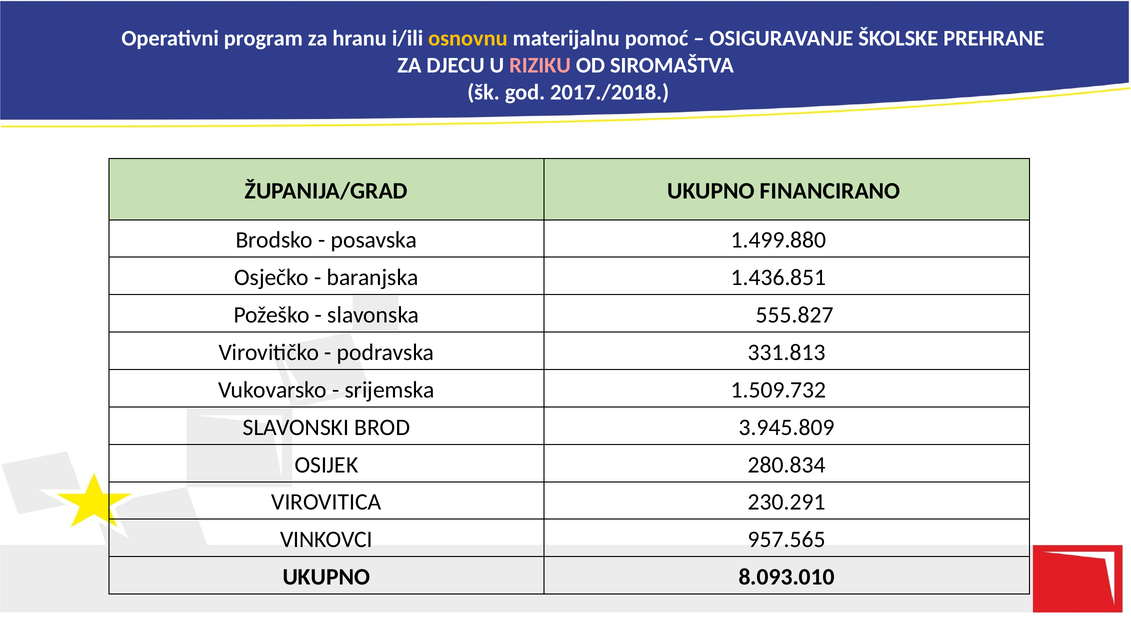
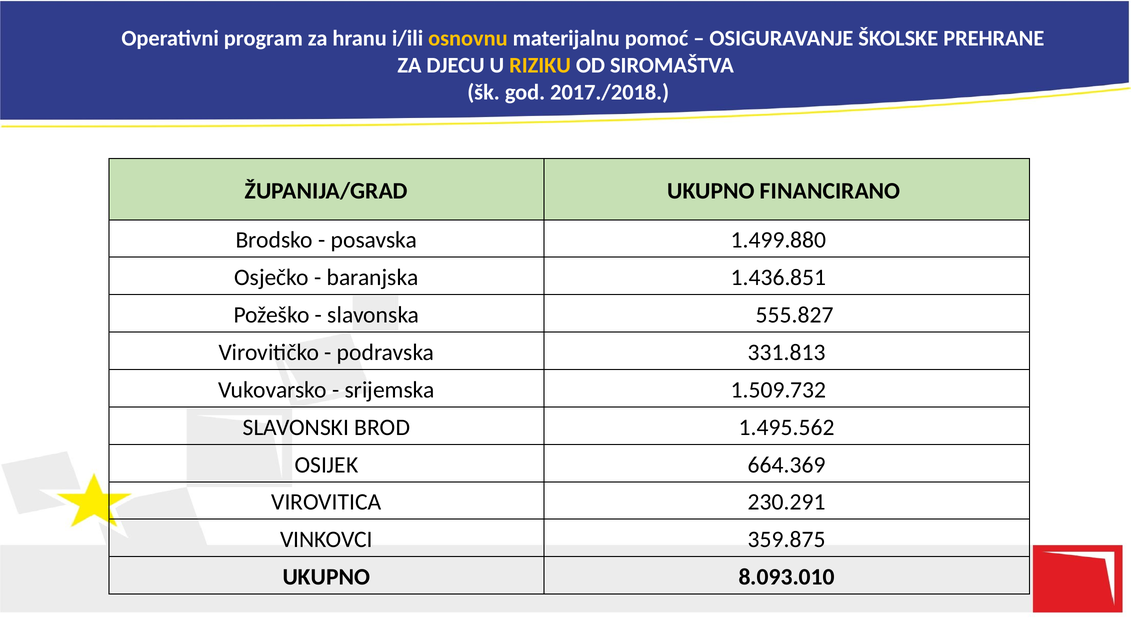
RIZIKU colour: pink -> yellow
3.945.809: 3.945.809 -> 1.495.562
280.834: 280.834 -> 664.369
957.565: 957.565 -> 359.875
